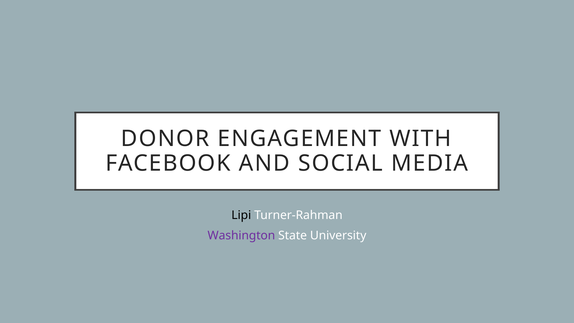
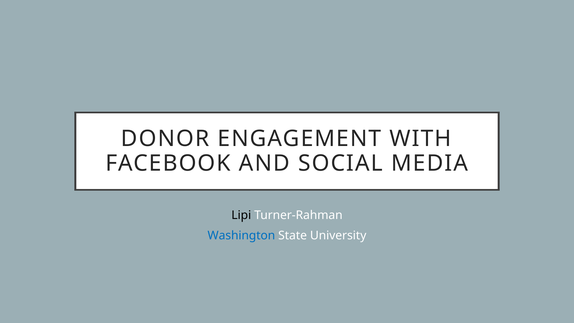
Washington colour: purple -> blue
